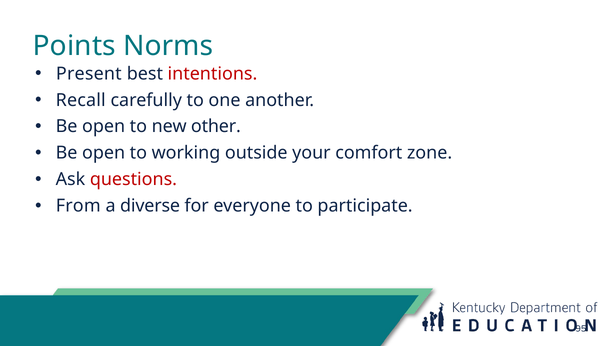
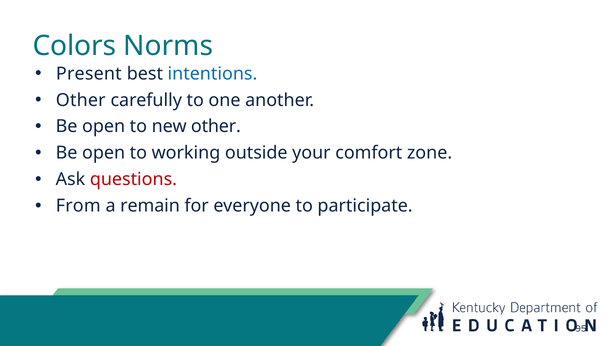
Points: Points -> Colors
intentions colour: red -> blue
Recall at (81, 100): Recall -> Other
diverse: diverse -> remain
